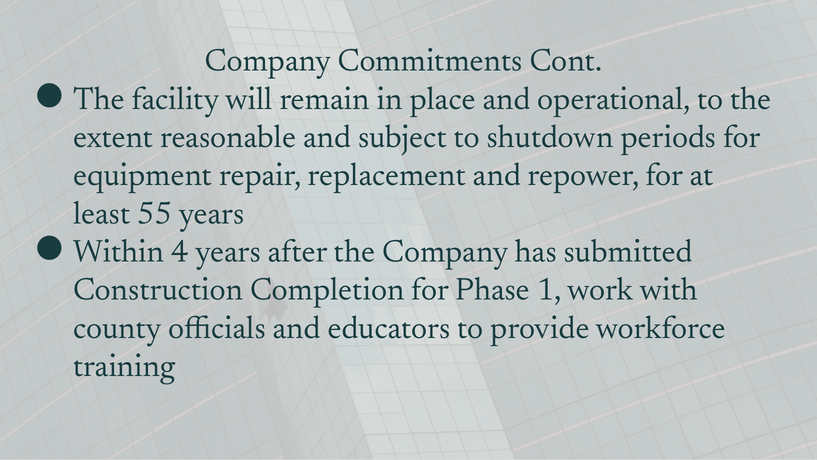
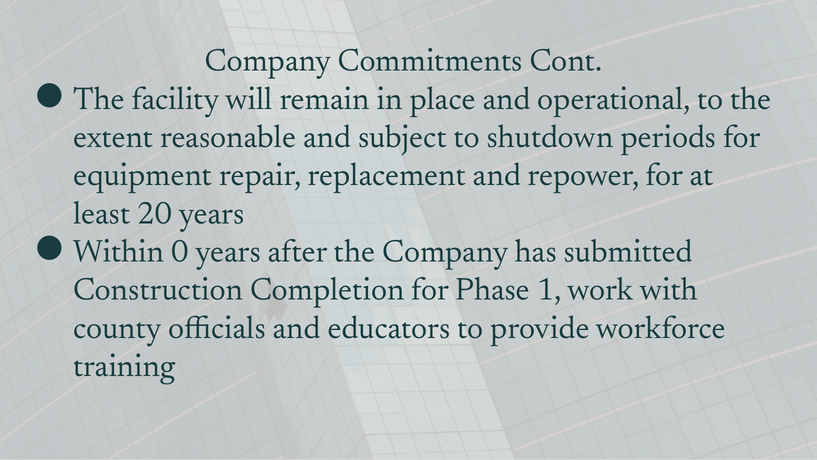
55: 55 -> 20
4: 4 -> 0
